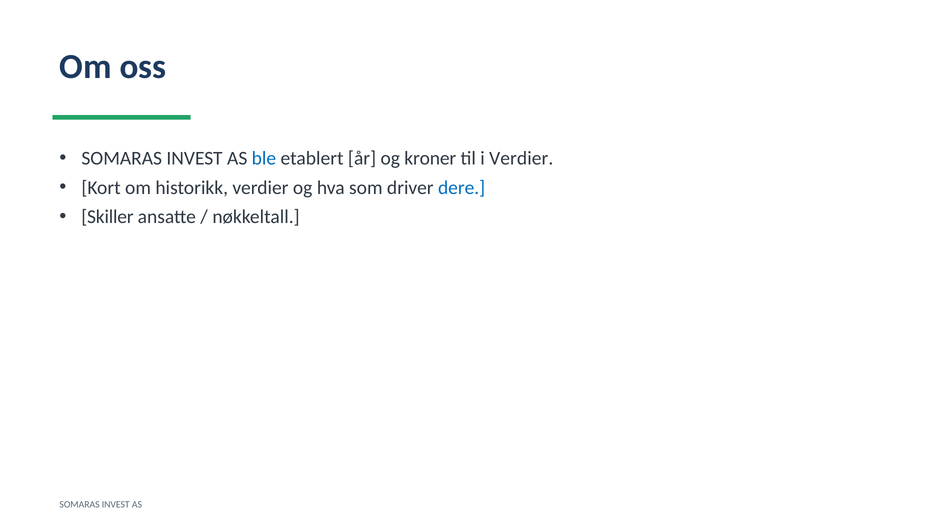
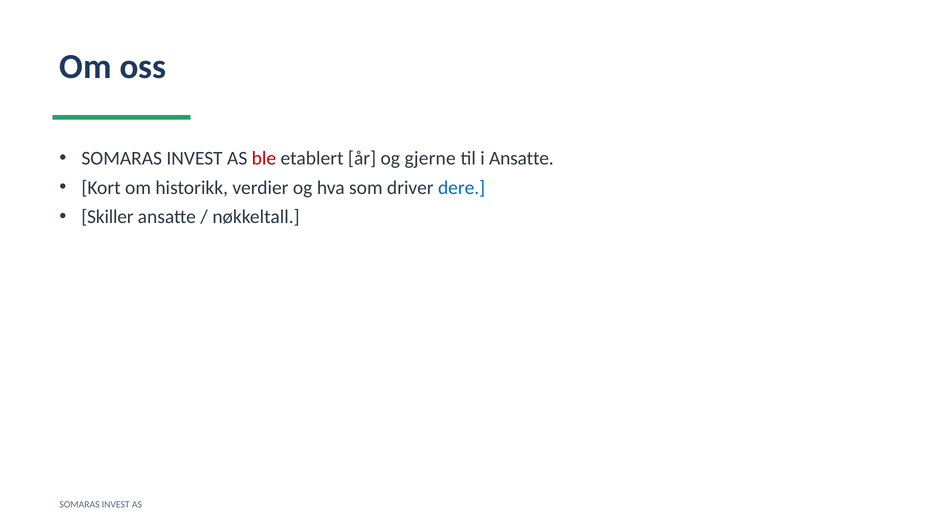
ble colour: blue -> red
kroner: kroner -> gjerne
i Verdier: Verdier -> Ansatte
